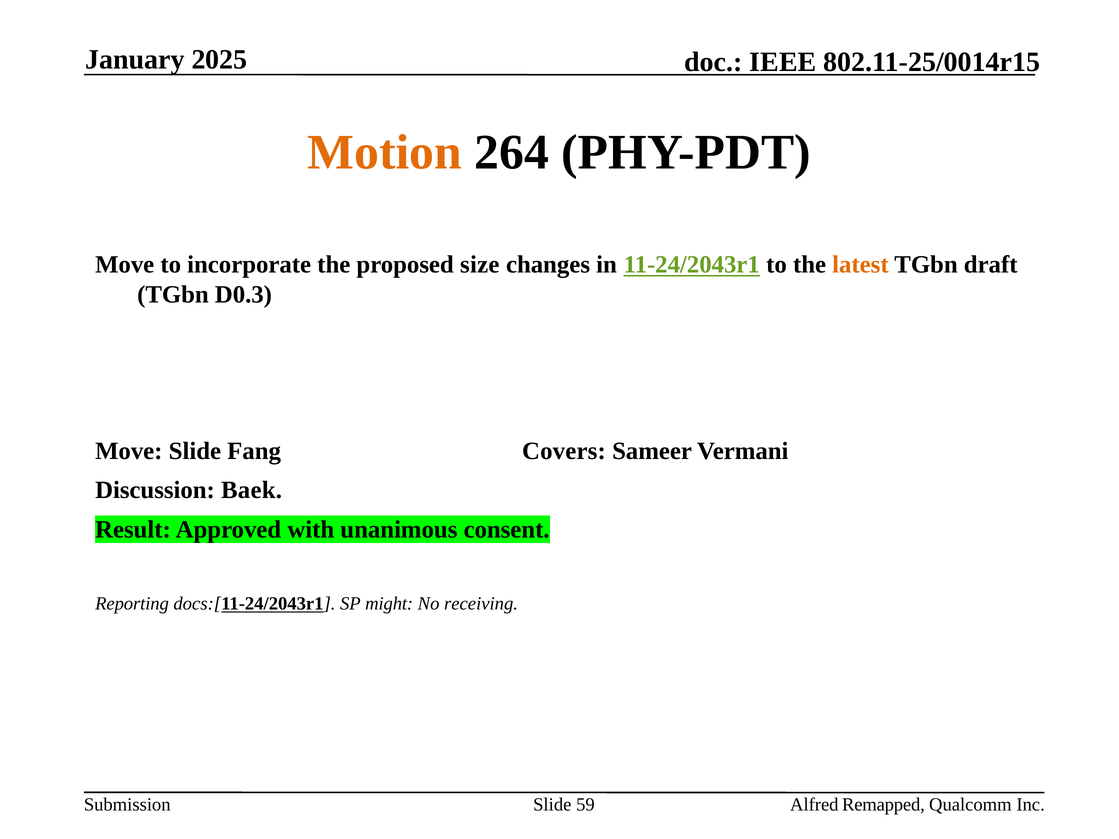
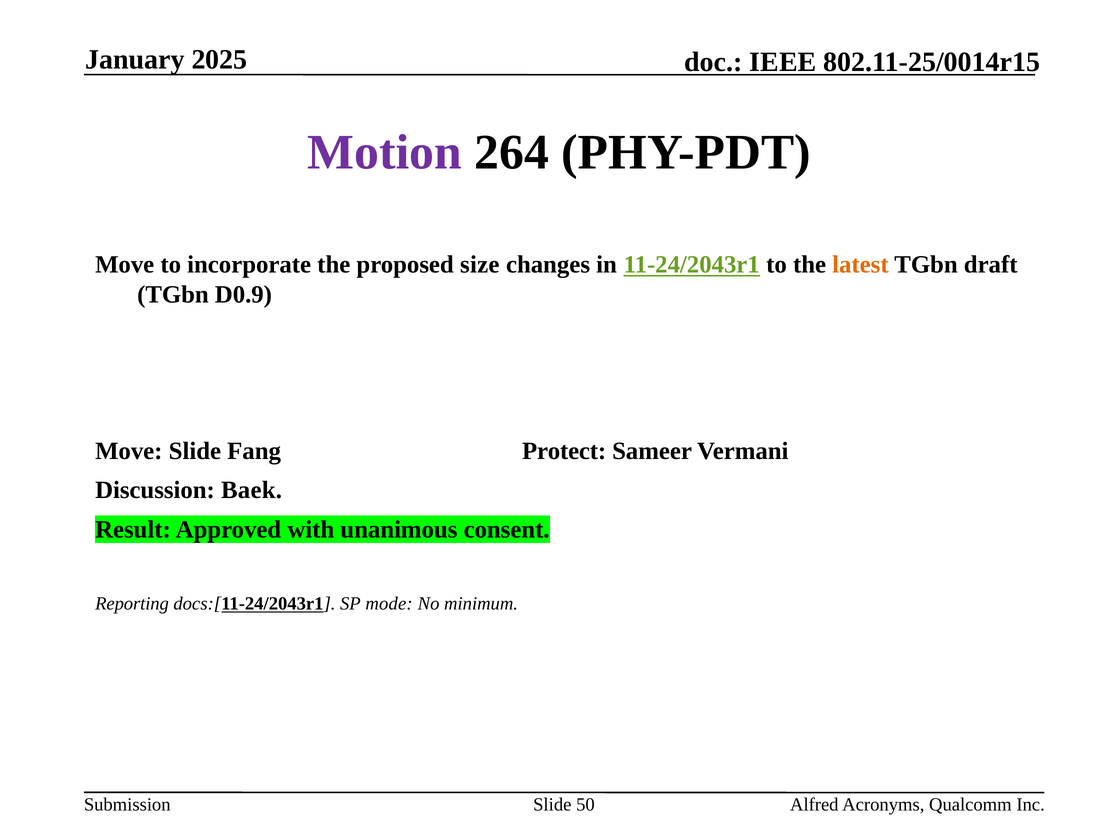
Motion colour: orange -> purple
D0.3: D0.3 -> D0.9
Covers: Covers -> Protect
might: might -> mode
receiving: receiving -> minimum
59: 59 -> 50
Remapped: Remapped -> Acronyms
